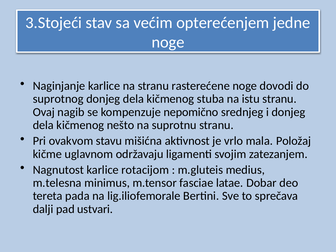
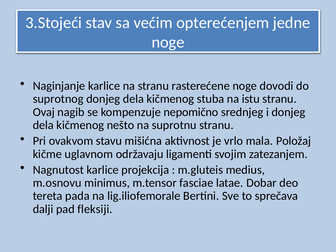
rotacijom: rotacijom -> projekcija
m.telesna: m.telesna -> m.osnovu
ustvari: ustvari -> fleksiji
